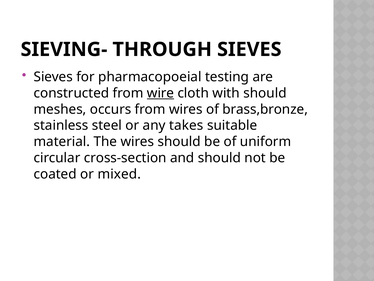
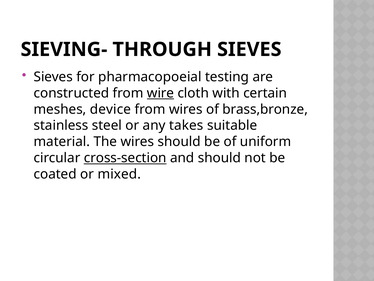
with should: should -> certain
occurs: occurs -> device
cross-section underline: none -> present
